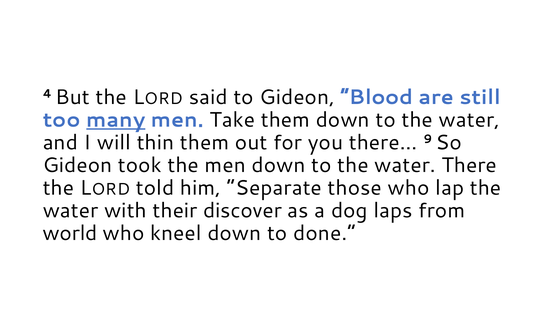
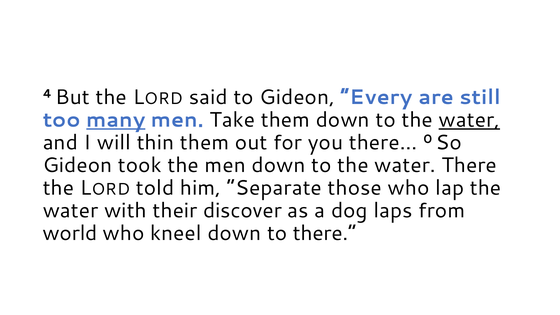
Blood: Blood -> Every
water at (469, 120) underline: none -> present
9: 9 -> 0
to done: done -> there
